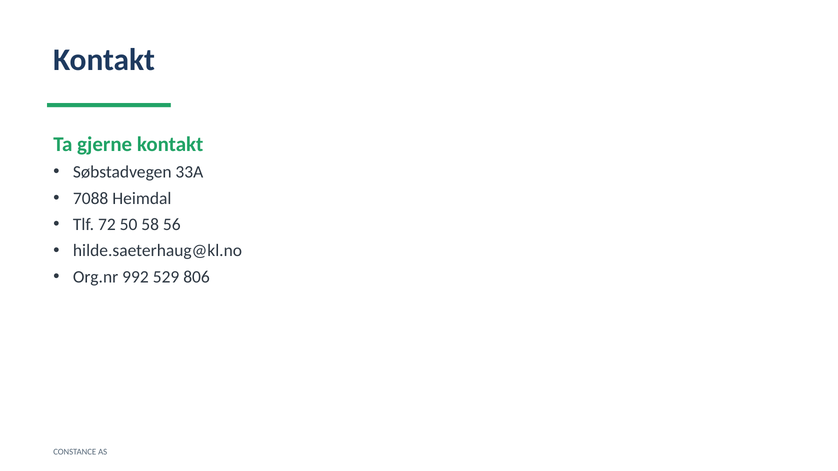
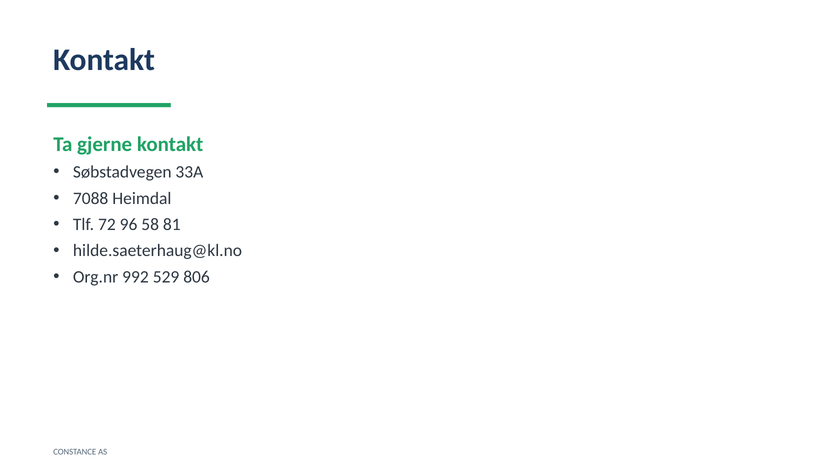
50: 50 -> 96
56: 56 -> 81
